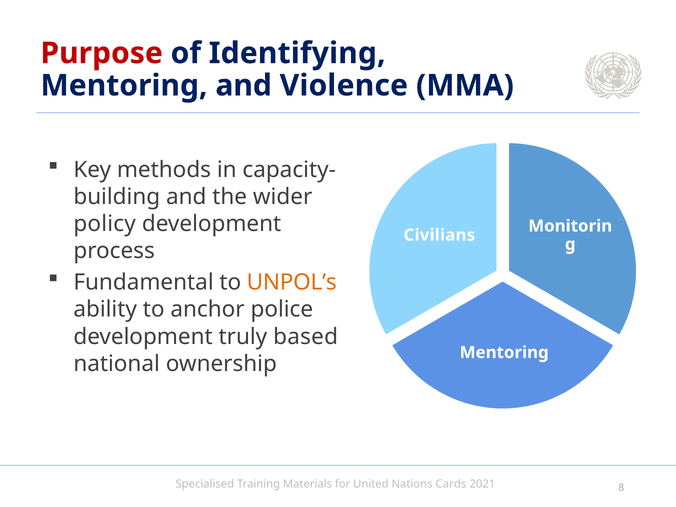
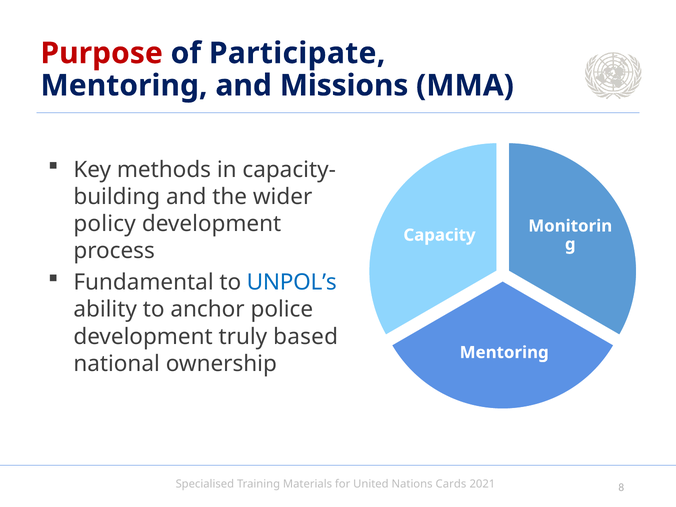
Identifying: Identifying -> Participate
Violence: Violence -> Missions
Civilians: Civilians -> Capacity
UNPOL’s colour: orange -> blue
